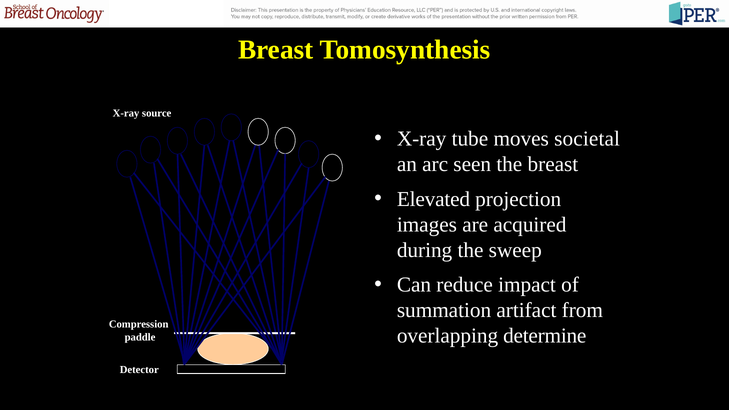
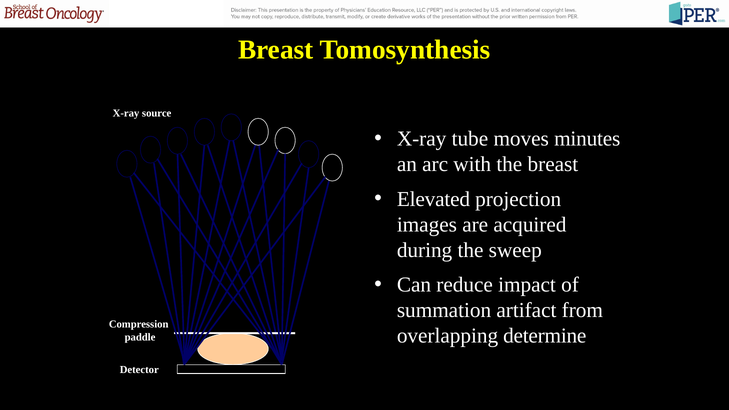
societal: societal -> minutes
seen: seen -> with
